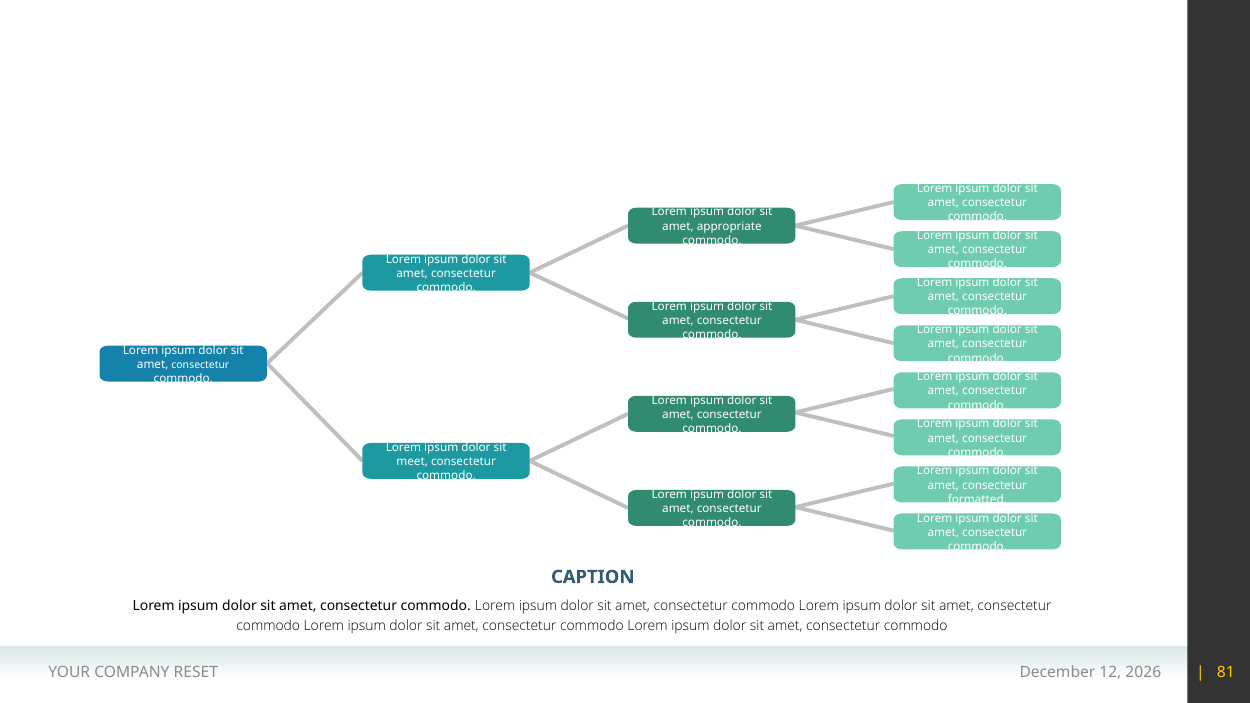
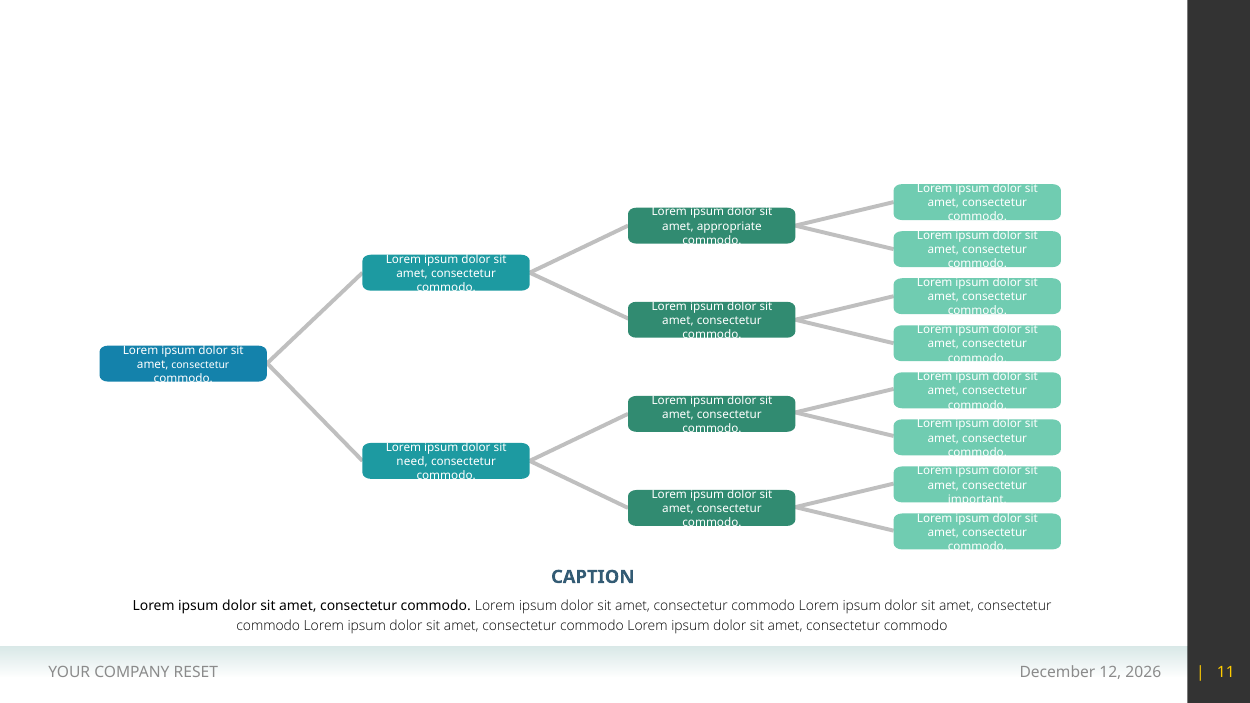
meet: meet -> need
formatted: formatted -> important
81: 81 -> 11
